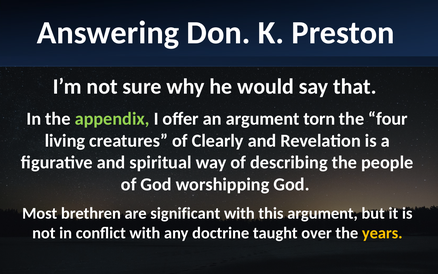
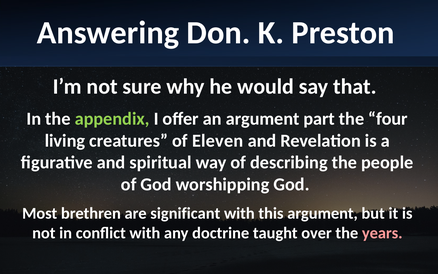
torn: torn -> part
Clearly: Clearly -> Eleven
years colour: yellow -> pink
